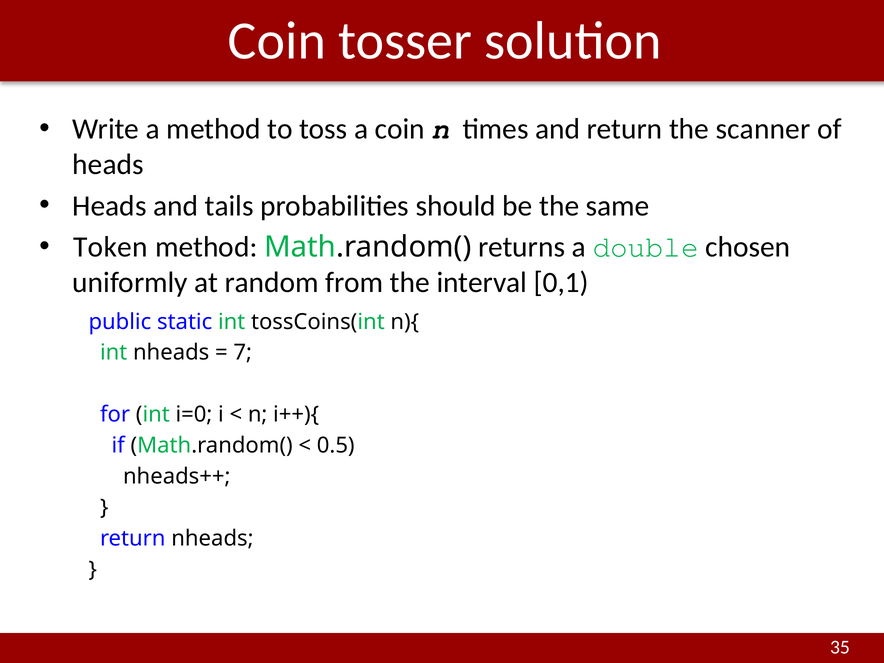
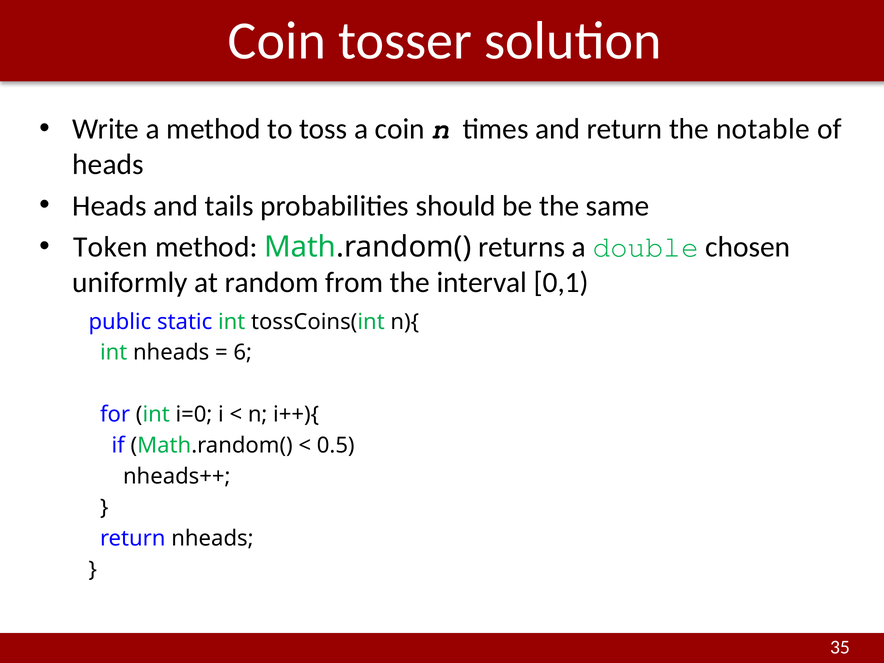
scanner: scanner -> notable
7: 7 -> 6
